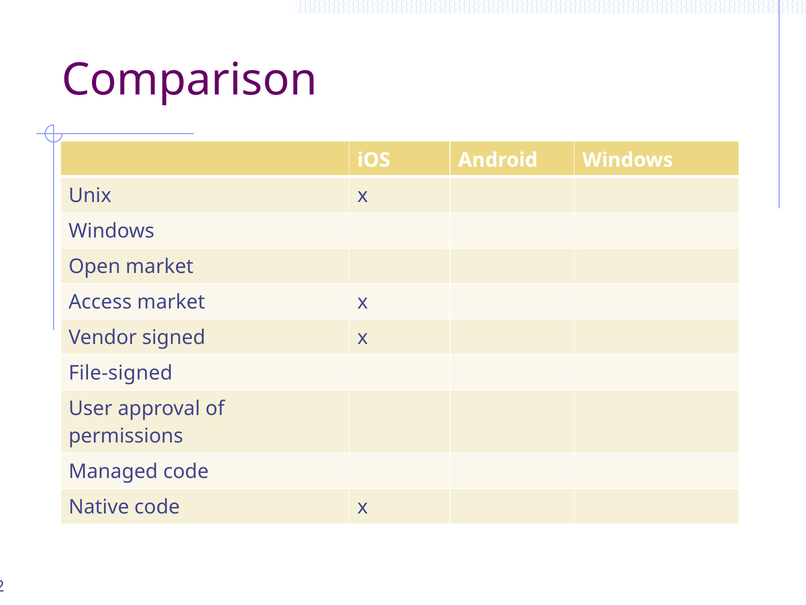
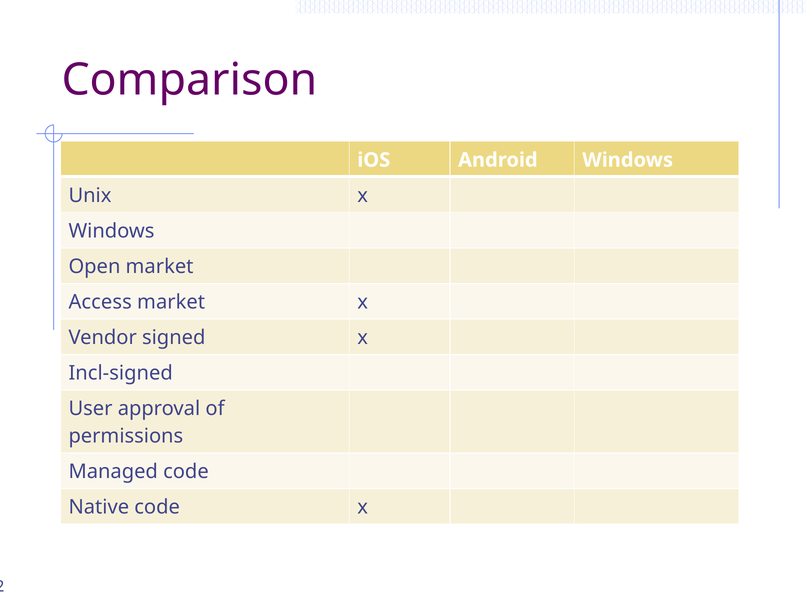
File-signed: File-signed -> Incl-signed
